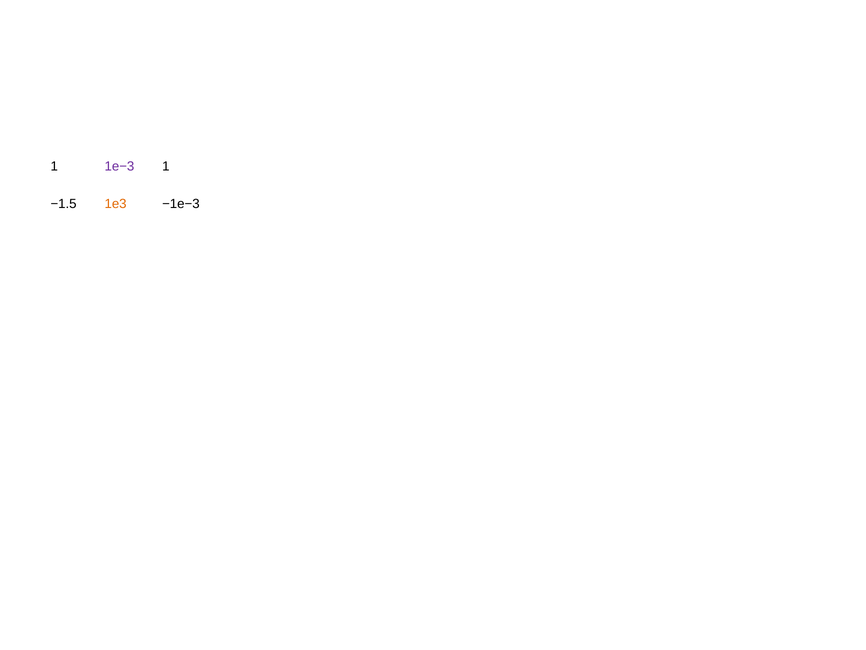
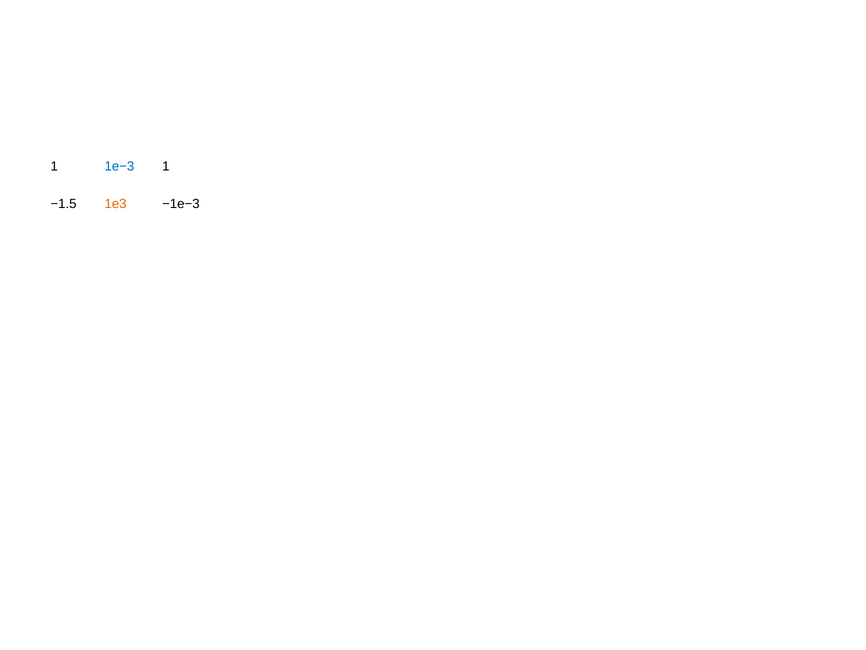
1e−3 colour: purple -> blue
